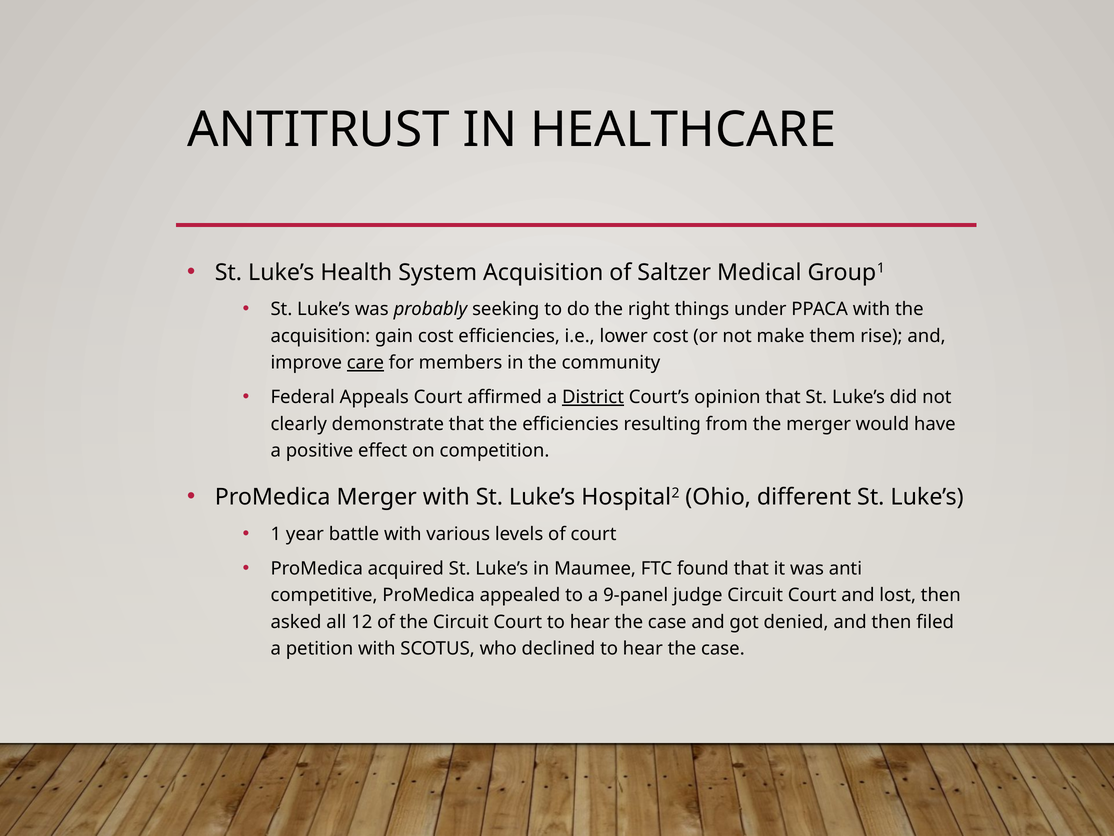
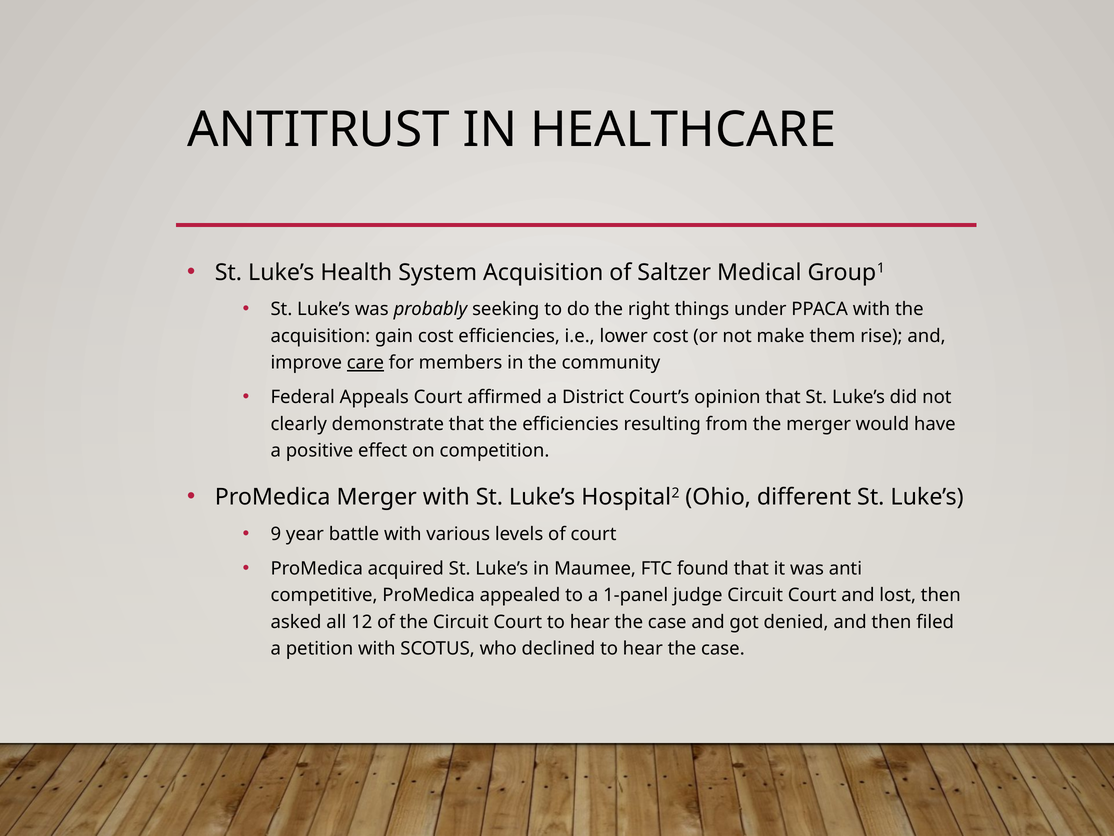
District underline: present -> none
1: 1 -> 9
9-panel: 9-panel -> 1-panel
